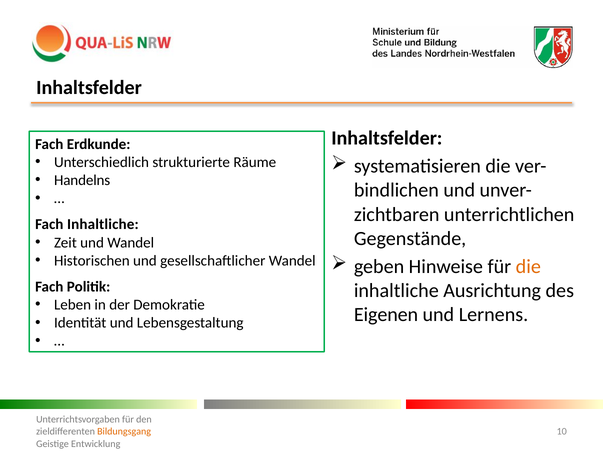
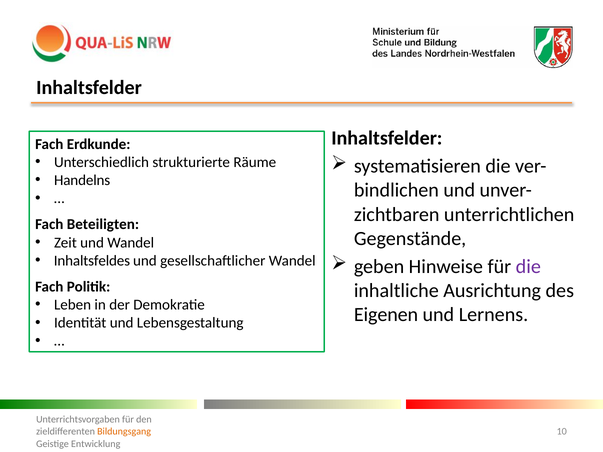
Fach Inhaltliche: Inhaltliche -> Beteiligten
Historischen: Historischen -> Inhaltsfeldes
die at (528, 267) colour: orange -> purple
